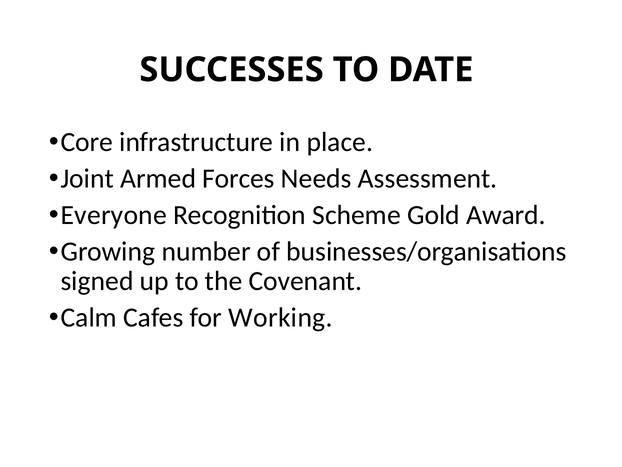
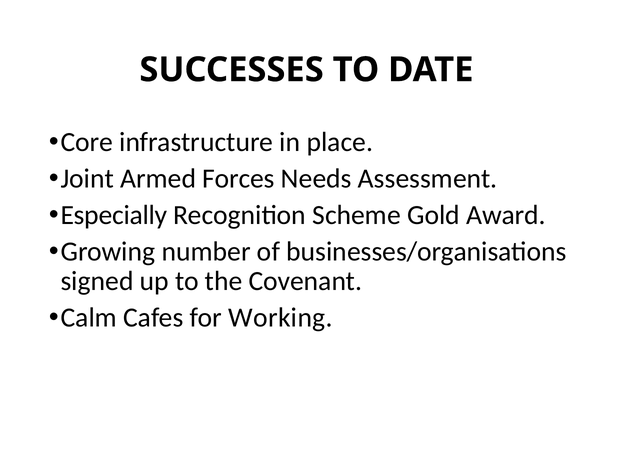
Everyone: Everyone -> Especially
